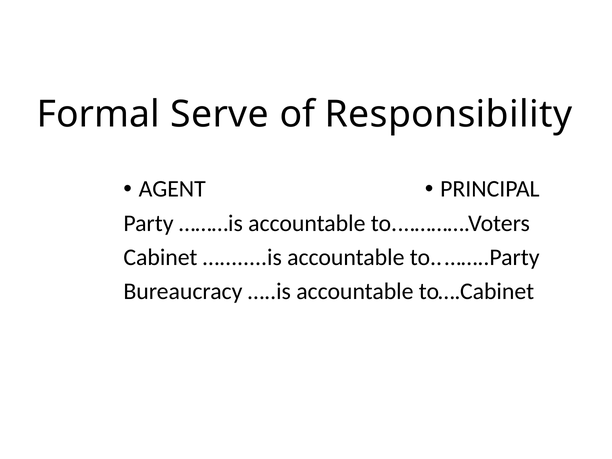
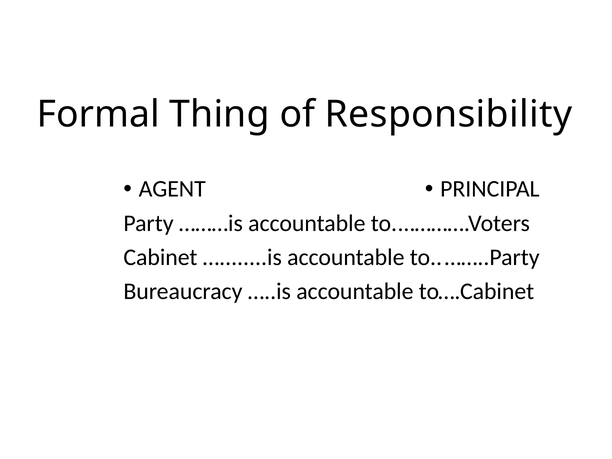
Serve: Serve -> Thing
